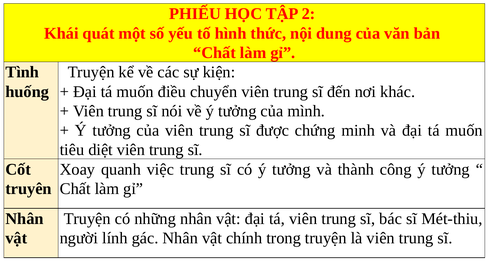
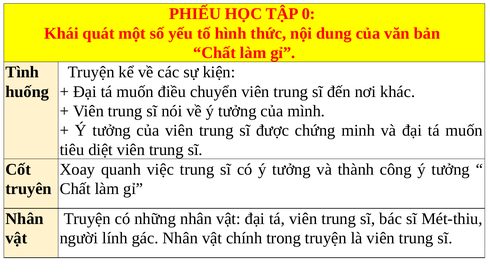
2: 2 -> 0
